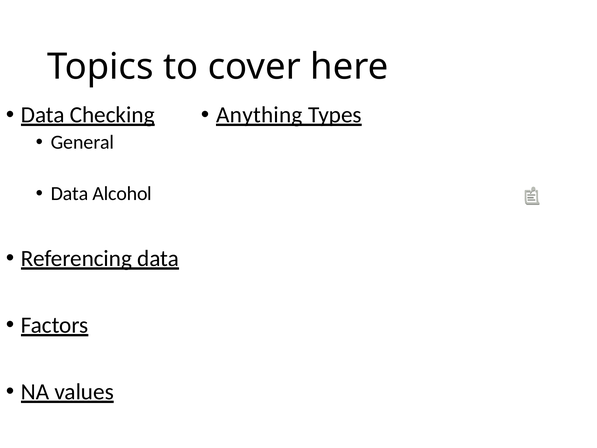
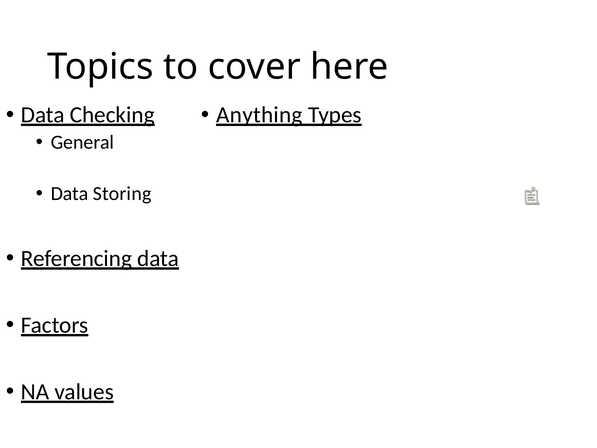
Alcohol: Alcohol -> Storing
